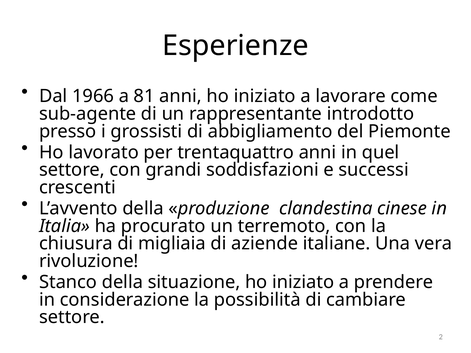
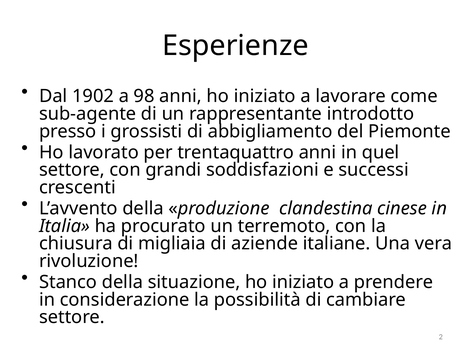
1966: 1966 -> 1902
81: 81 -> 98
